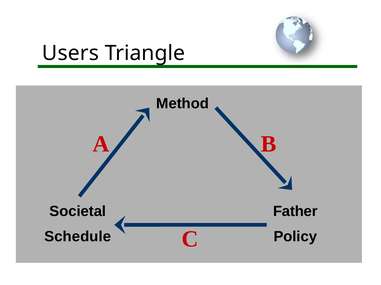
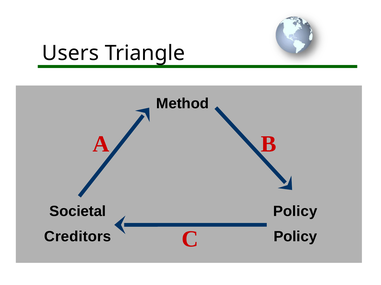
Father at (295, 212): Father -> Policy
Schedule: Schedule -> Creditors
